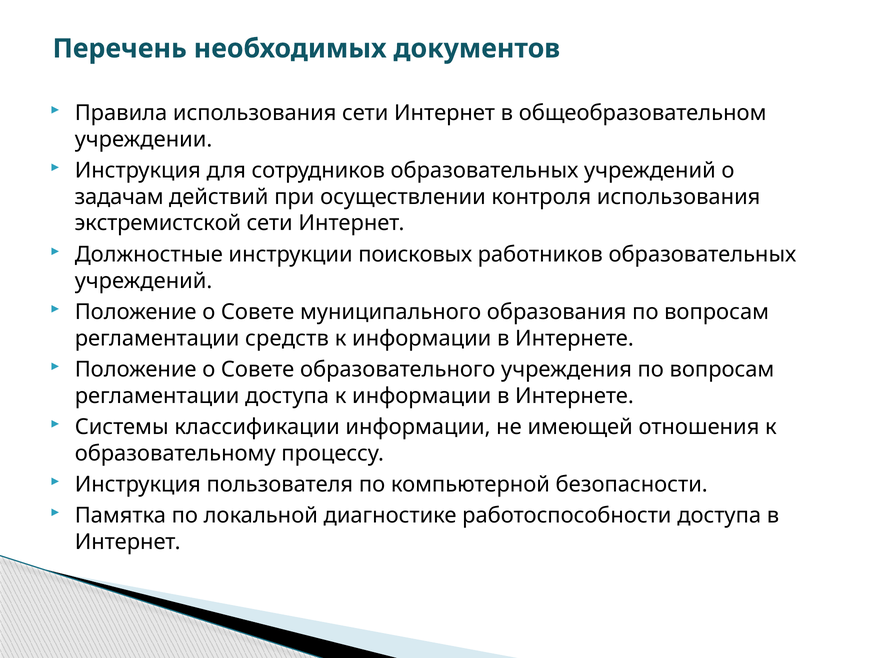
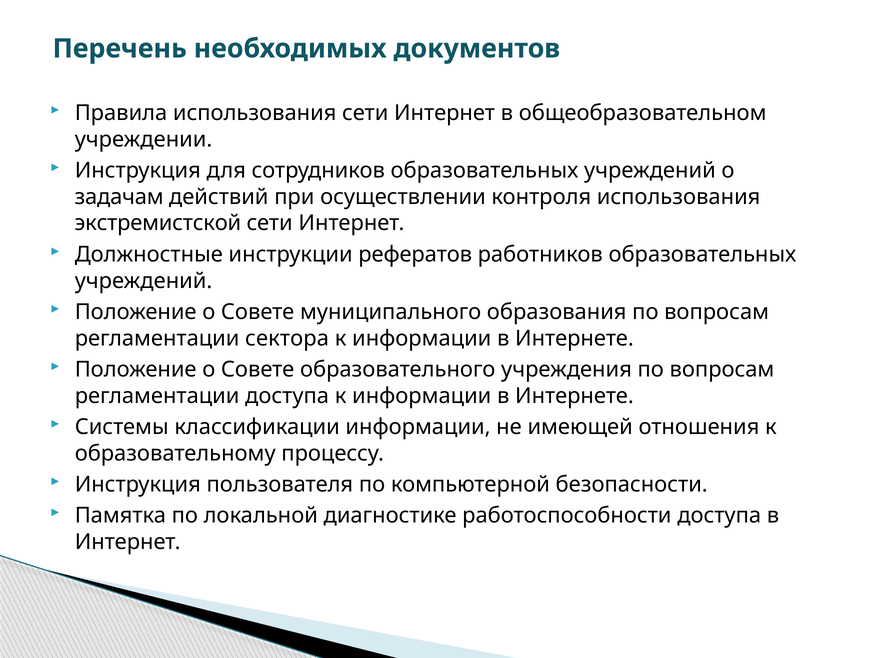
поисковых: поисковых -> рефератов
средств: средств -> сектора
